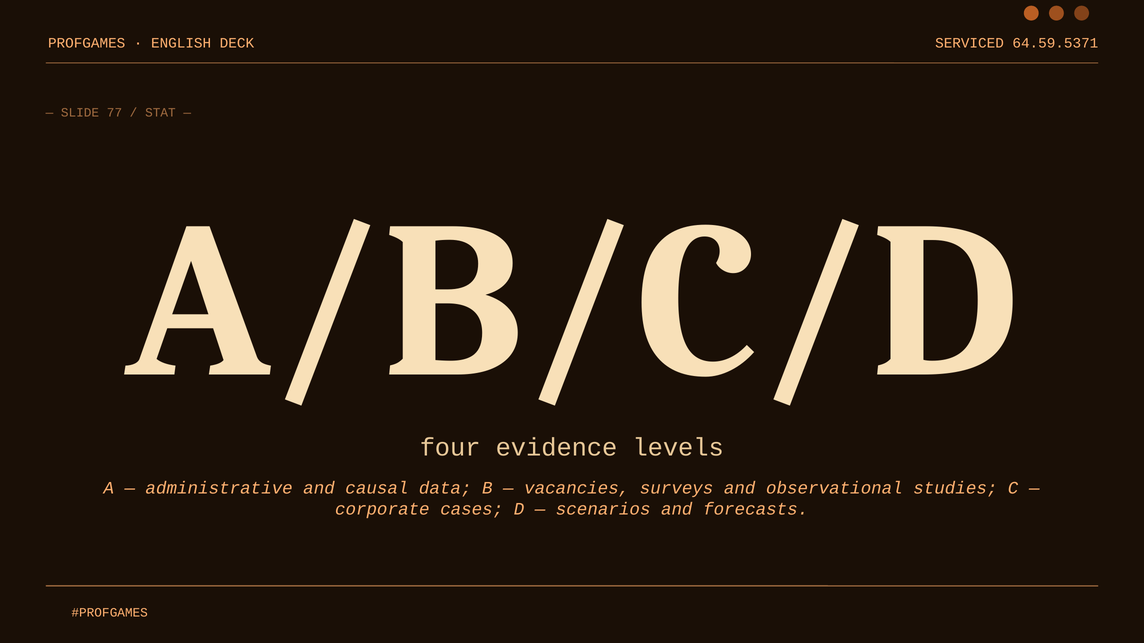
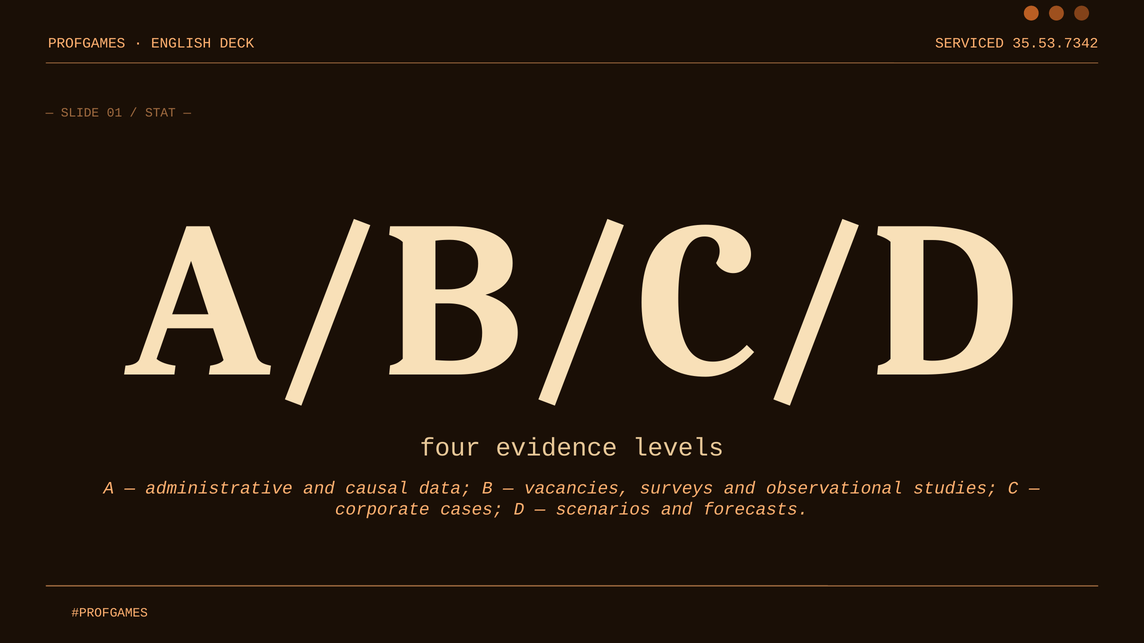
64.59.5371: 64.59.5371 -> 35.53.7342
77: 77 -> 01
